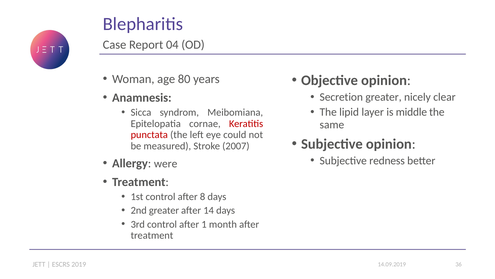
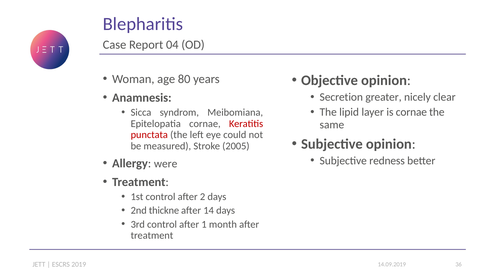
is middle: middle -> cornae
2007: 2007 -> 2005
8: 8 -> 2
2nd greater: greater -> thickne
